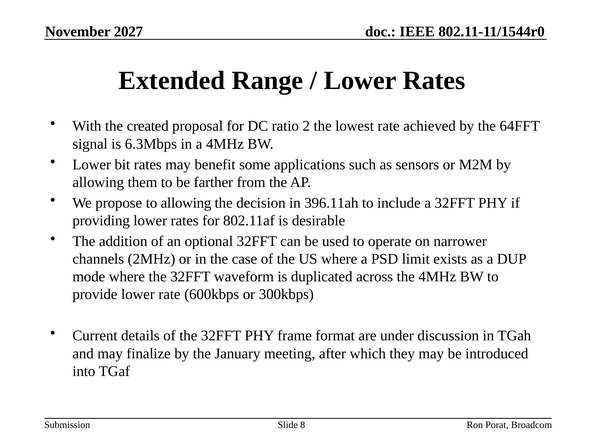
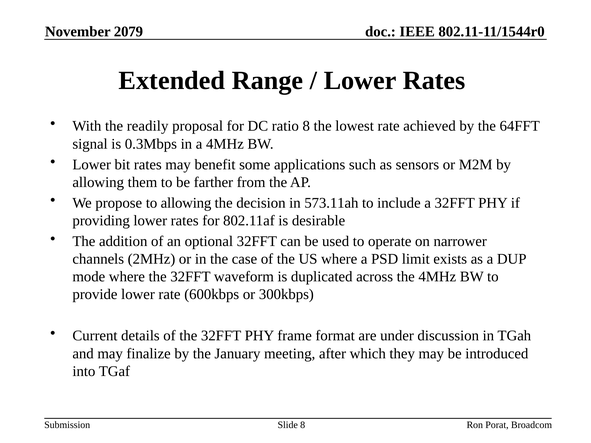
2027: 2027 -> 2079
created: created -> readily
ratio 2: 2 -> 8
6.3Mbps: 6.3Mbps -> 0.3Mbps
396.11ah: 396.11ah -> 573.11ah
